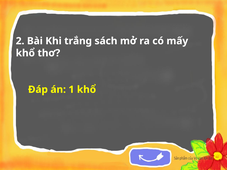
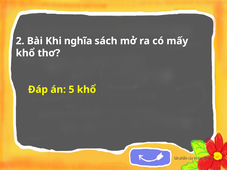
trắng: trắng -> nghĩa
1: 1 -> 5
